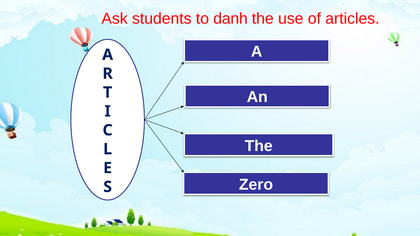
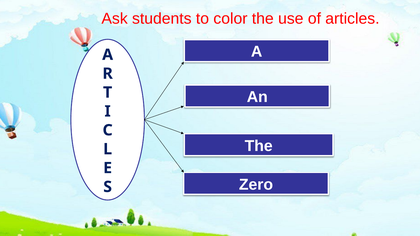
danh: danh -> color
